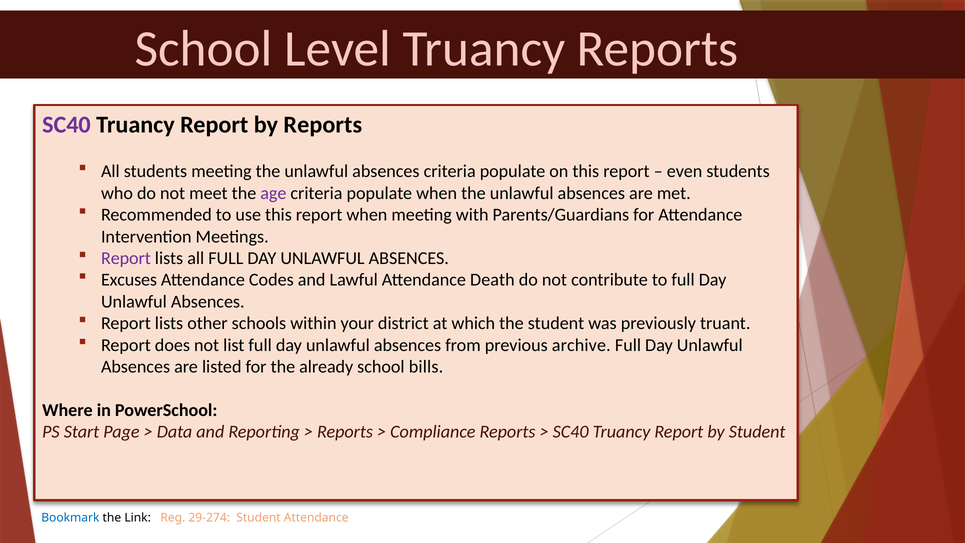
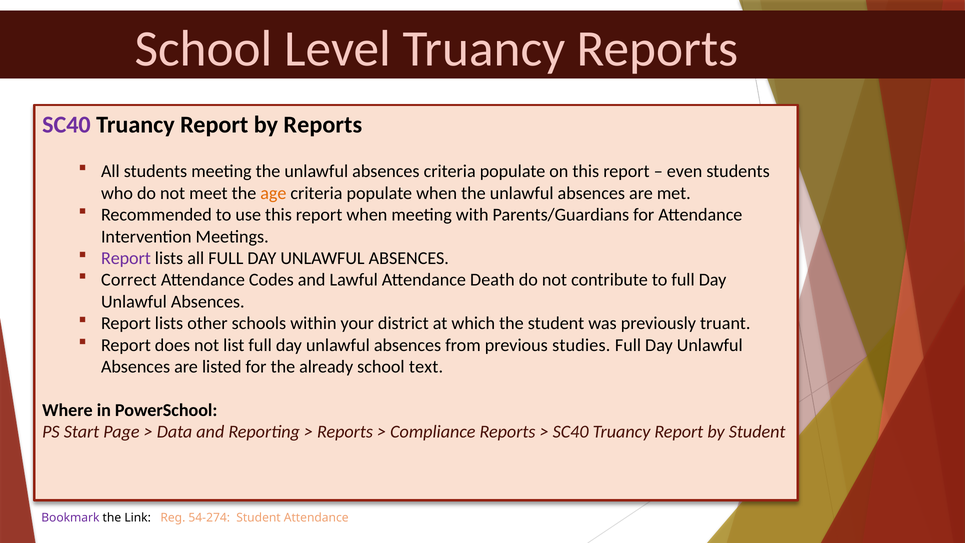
age colour: purple -> orange
Excuses: Excuses -> Correct
archive: archive -> studies
bills: bills -> text
Bookmark colour: blue -> purple
29-274: 29-274 -> 54-274
